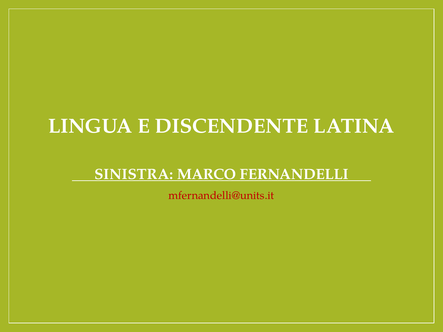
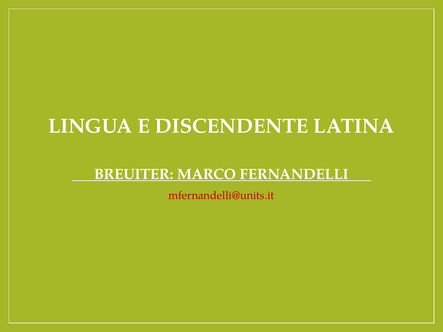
SINISTRA: SINISTRA -> BREUITER
